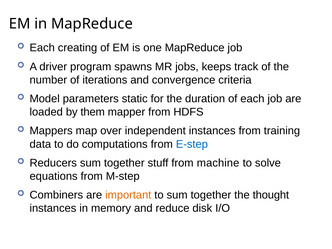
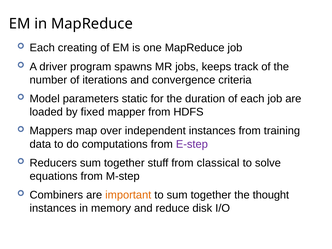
them: them -> fixed
E-step colour: blue -> purple
machine: machine -> classical
